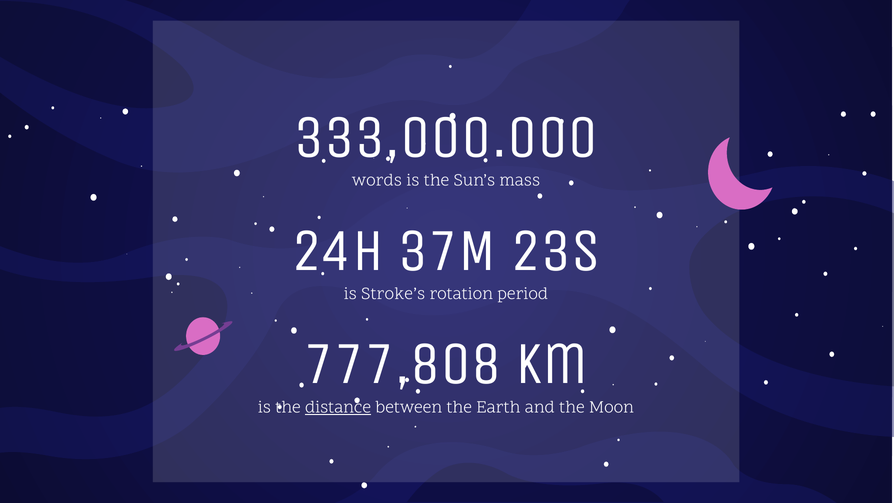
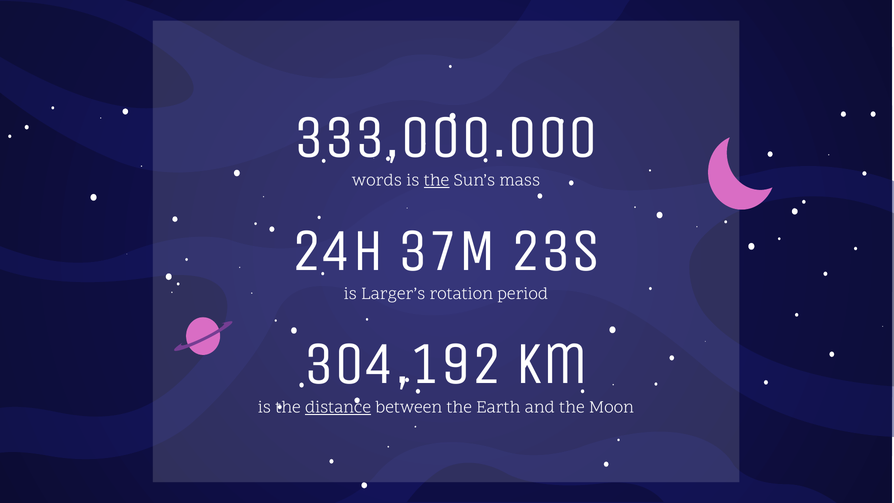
the at (437, 180) underline: none -> present
Stroke’s: Stroke’s -> Larger’s
777,808: 777,808 -> 304,192
